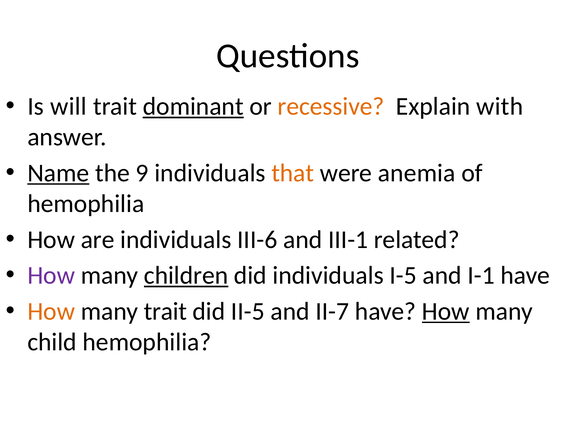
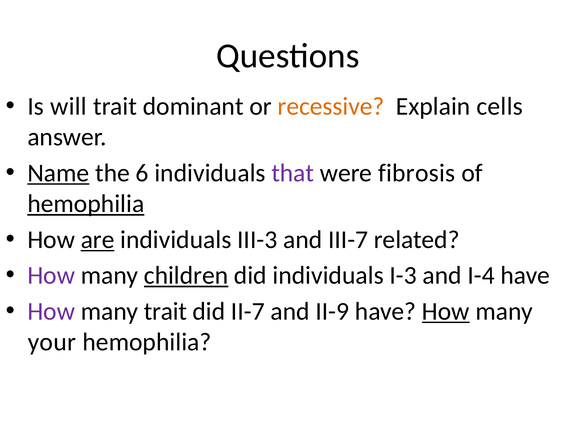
dominant underline: present -> none
with: with -> cells
9: 9 -> 6
that colour: orange -> purple
anemia: anemia -> fibrosis
hemophilia at (86, 204) underline: none -> present
are underline: none -> present
III-6: III-6 -> III-3
III-1: III-1 -> III-7
I-5: I-5 -> I-3
I-1: I-1 -> I-4
How at (51, 311) colour: orange -> purple
II-5: II-5 -> II-7
II-7: II-7 -> II-9
child: child -> your
